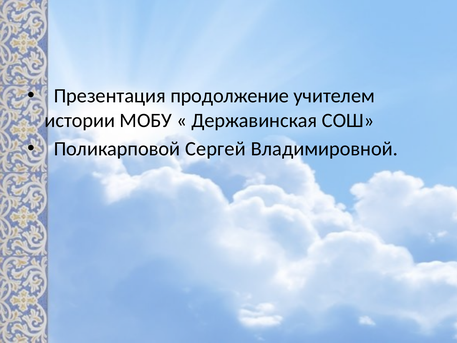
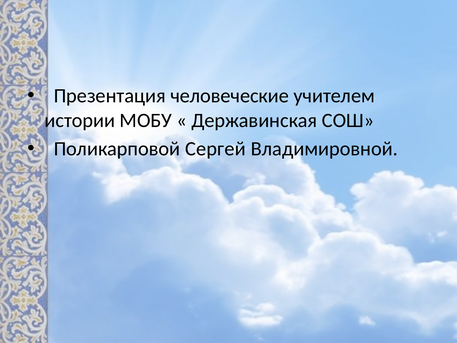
продолжение: продолжение -> человеческие
